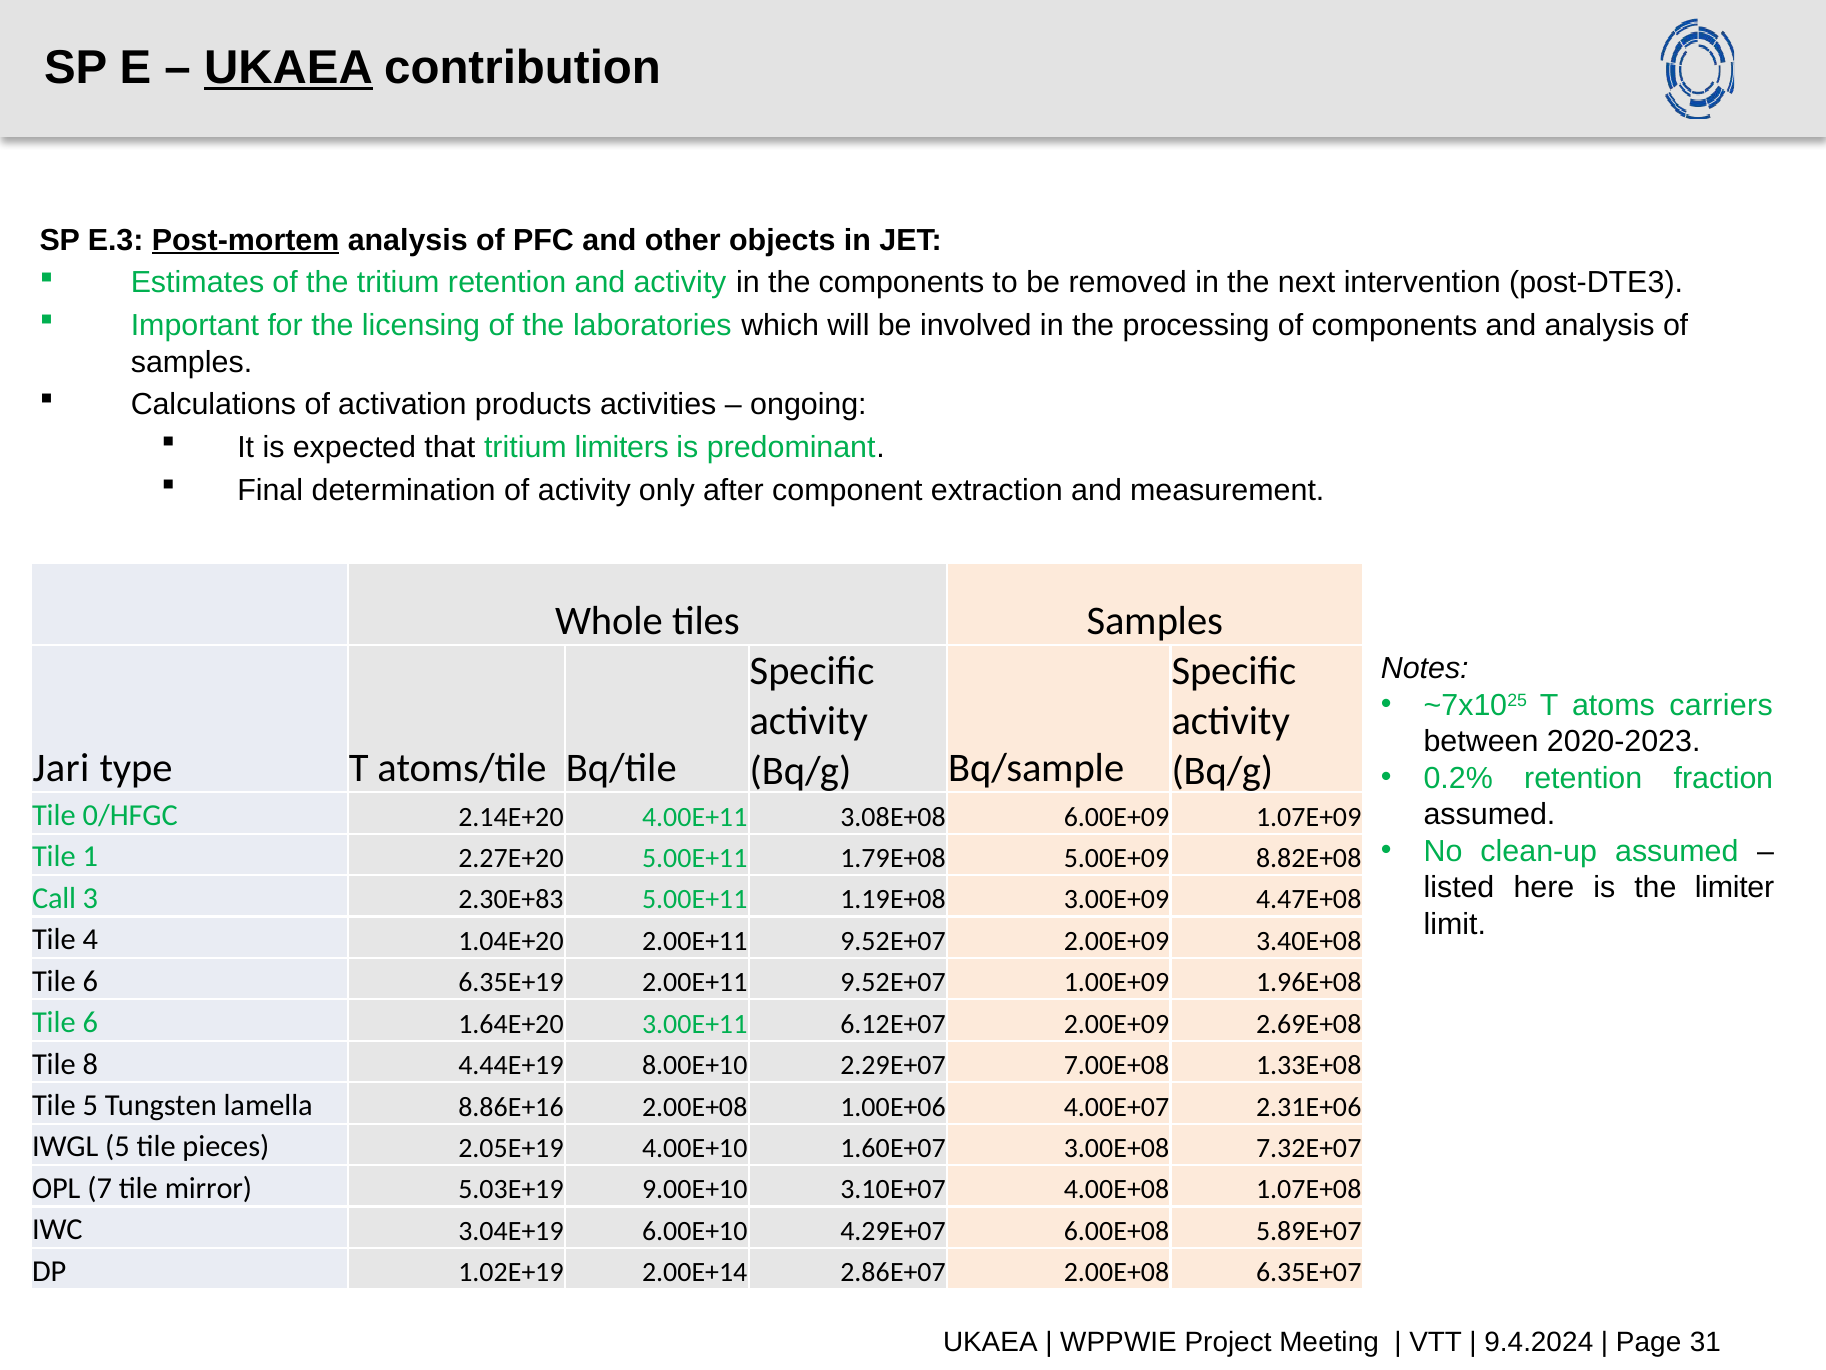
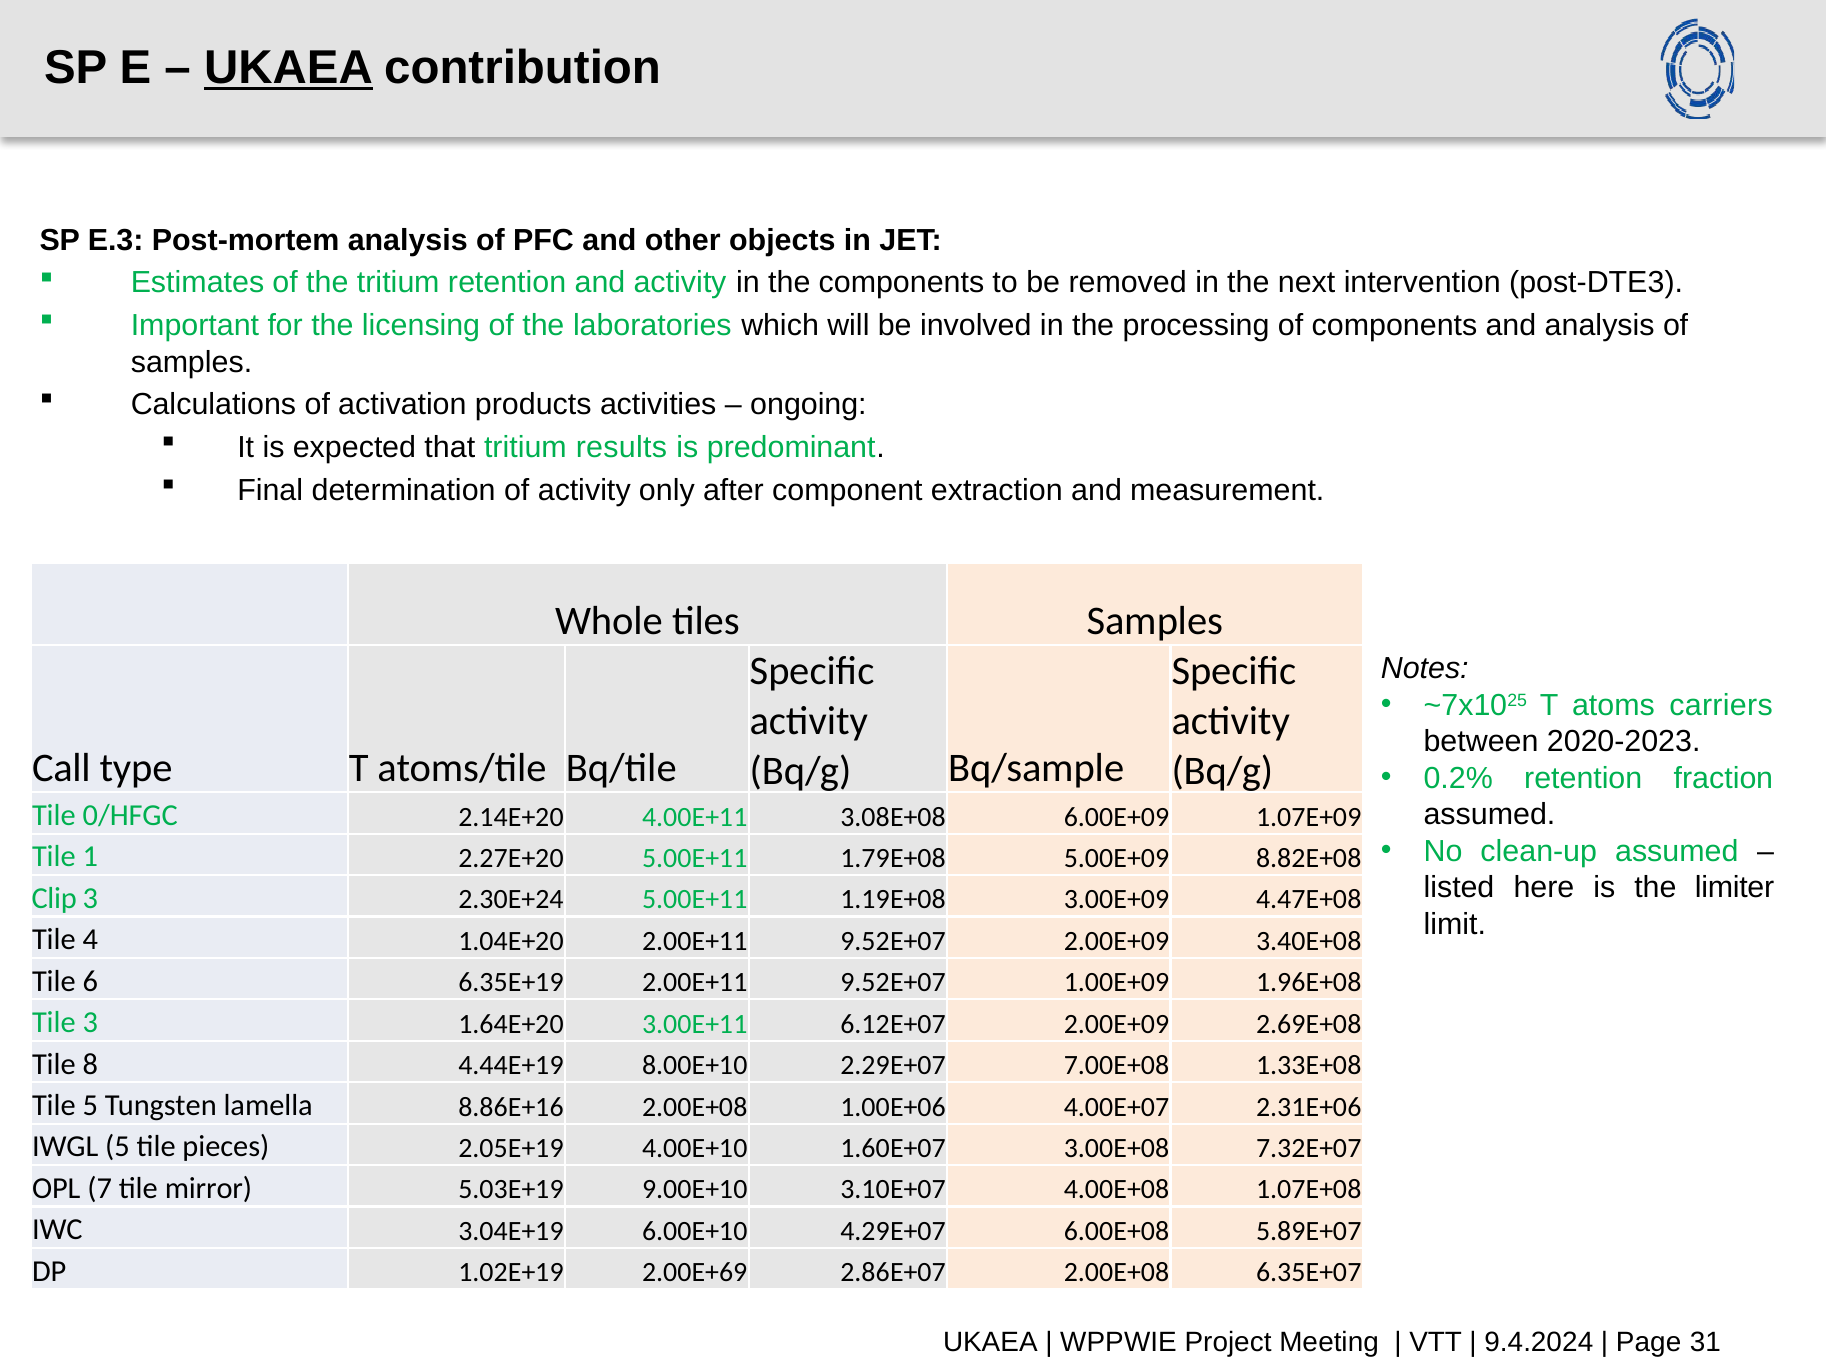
Post-mortem underline: present -> none
limiters: limiters -> results
Jari: Jari -> Call
Call: Call -> Clip
2.30E+83: 2.30E+83 -> 2.30E+24
6 at (90, 1022): 6 -> 3
2.00E+14: 2.00E+14 -> 2.00E+69
